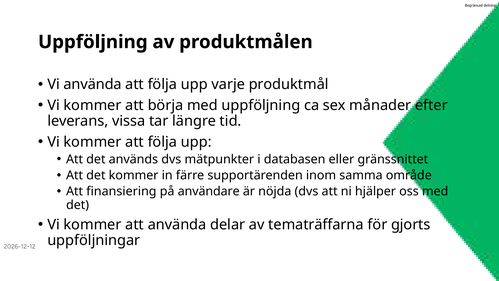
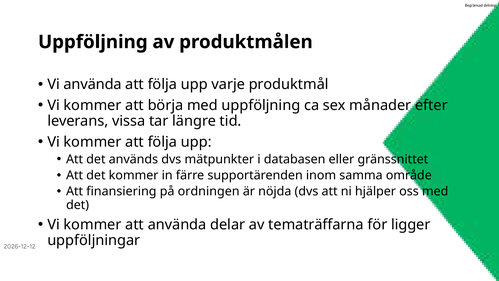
användare: användare -> ordningen
gjorts: gjorts -> ligger
